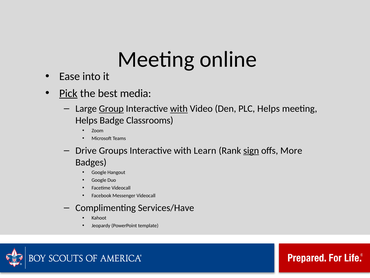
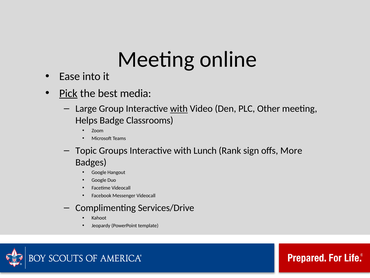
Group underline: present -> none
PLC Helps: Helps -> Other
Drive: Drive -> Topic
Learn: Learn -> Lunch
sign underline: present -> none
Services/Have: Services/Have -> Services/Drive
